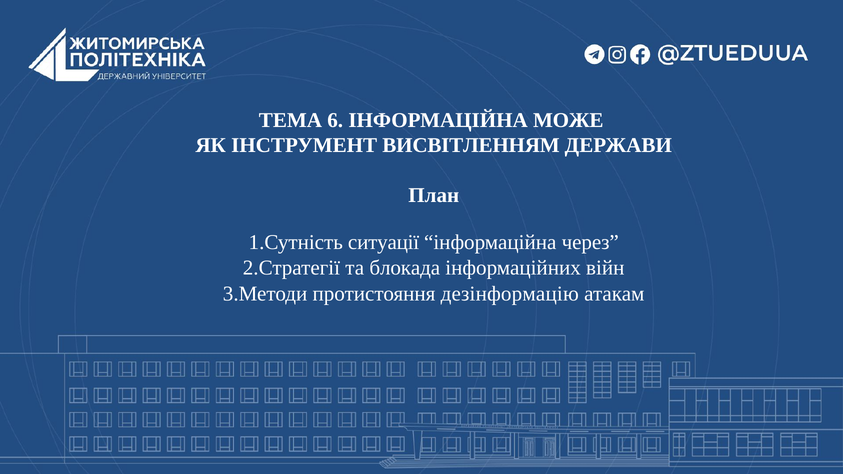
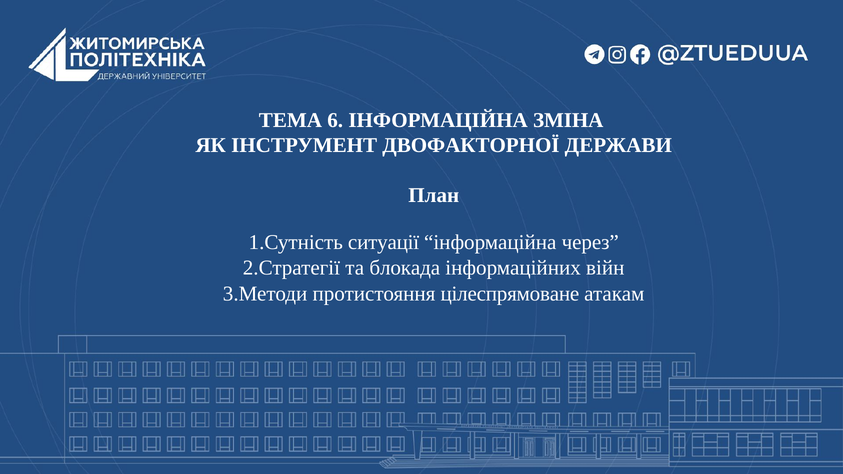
МОЖЕ: МОЖЕ -> ЗМІНА
ВИСВІТЛЕННЯМ: ВИСВІТЛЕННЯМ -> ДВОФАКТОРНОЇ
дезінформацію: дезінформацію -> цілеспрямоване
